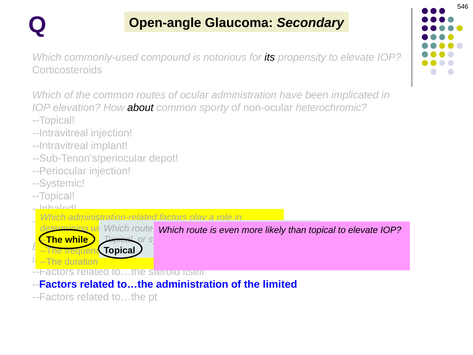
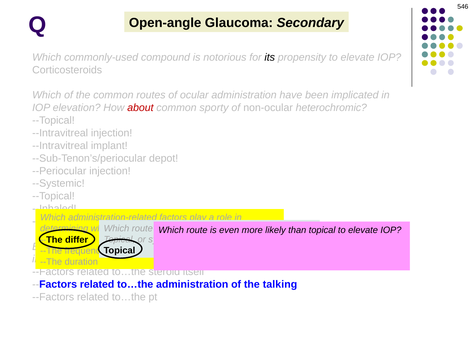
about colour: black -> red
while: while -> differ
limited: limited -> talking
